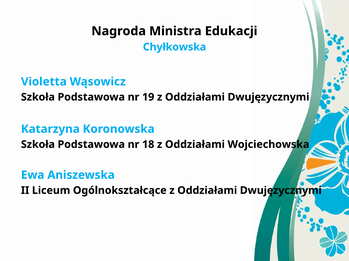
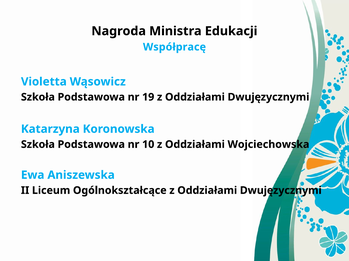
Chyłkowska: Chyłkowska -> Współpracę
18: 18 -> 10
